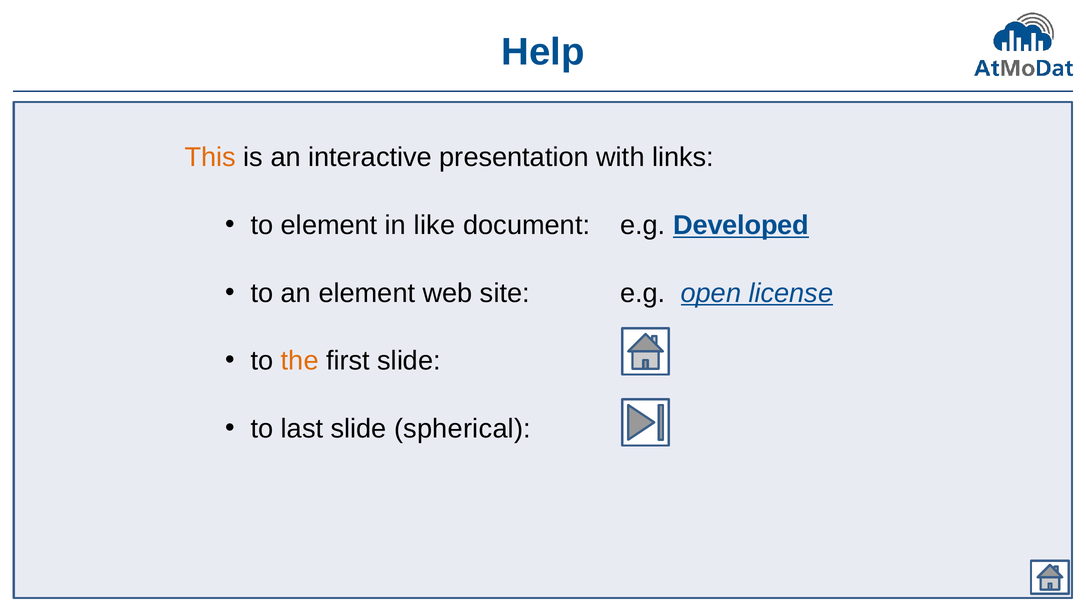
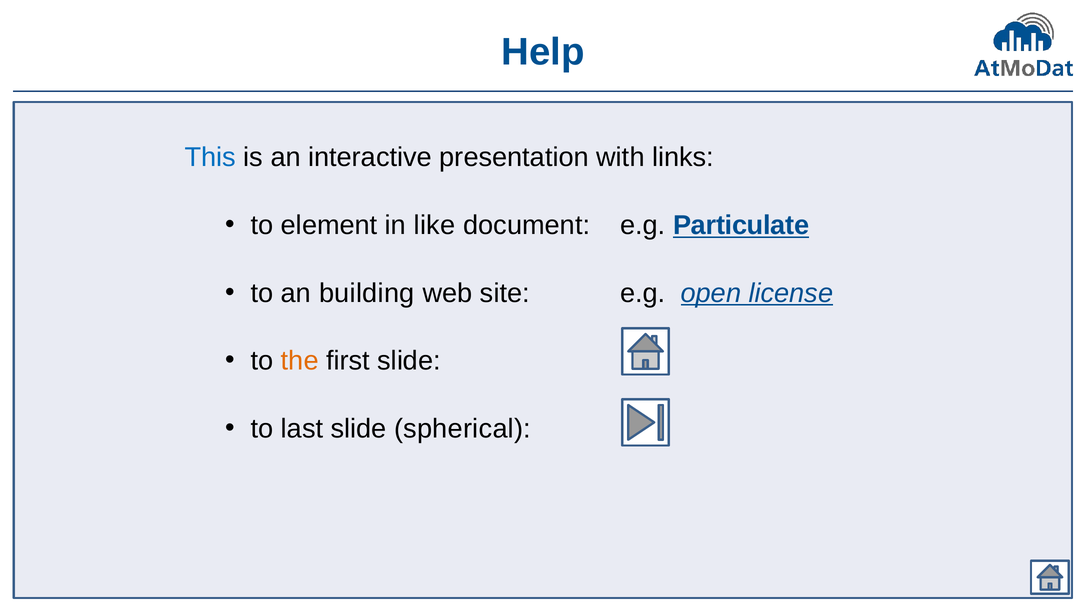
This colour: orange -> blue
Developed: Developed -> Particulate
an element: element -> building
